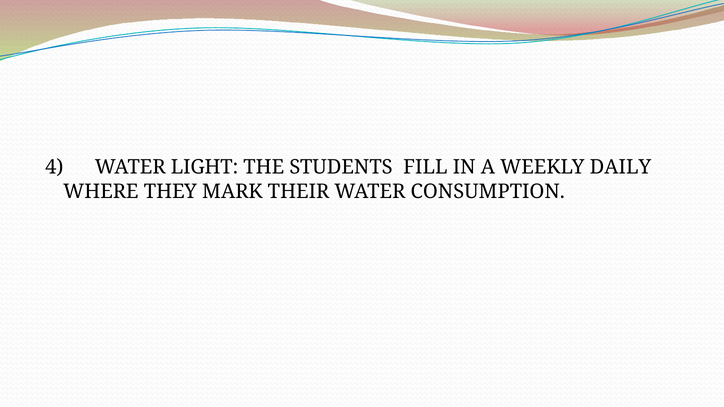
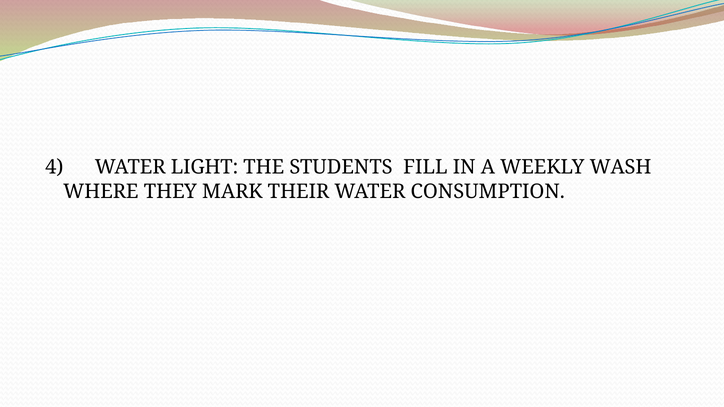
DAILY: DAILY -> WASH
